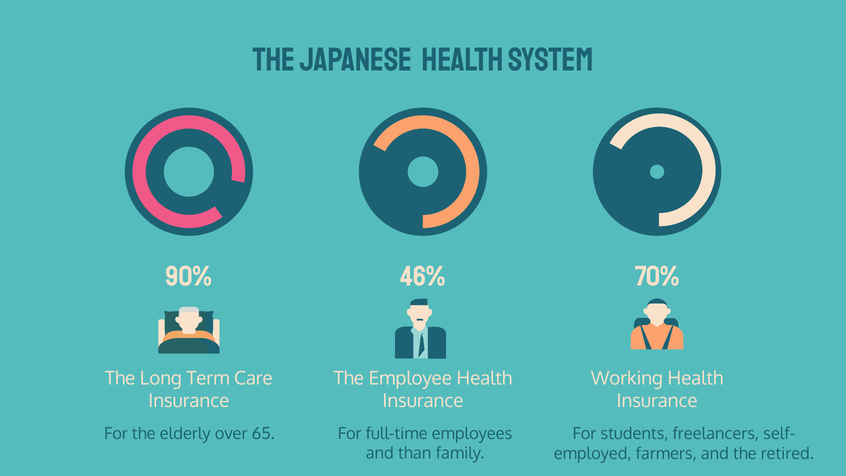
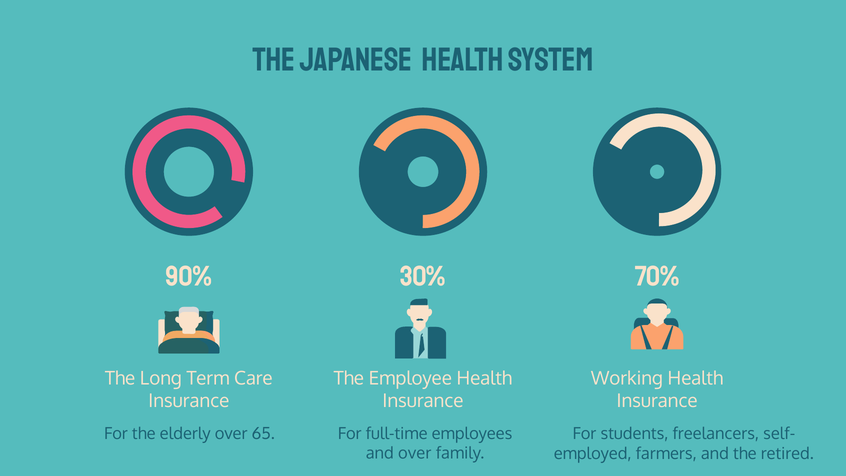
46%: 46% -> 30%
and than: than -> over
